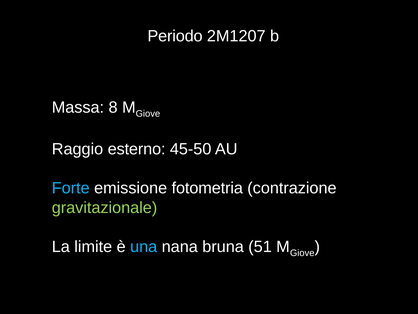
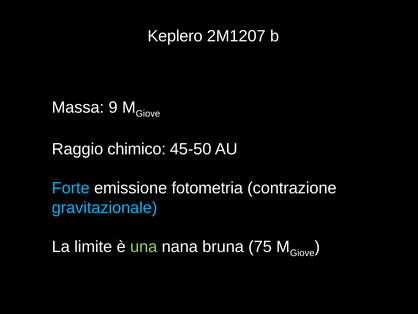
Periodo: Periodo -> Keplero
8: 8 -> 9
esterno: esterno -> chimico
gravitazionale colour: light green -> light blue
una colour: light blue -> light green
51: 51 -> 75
